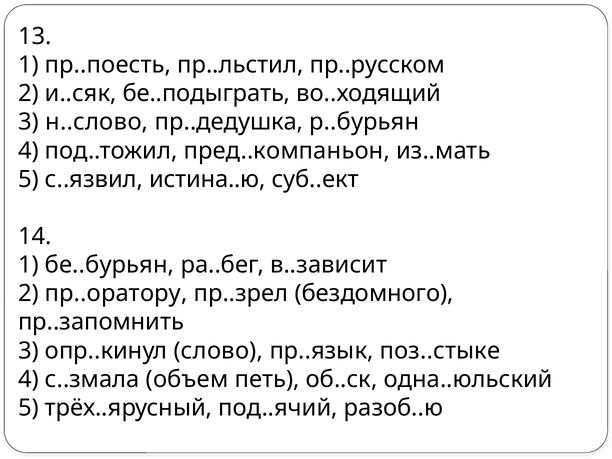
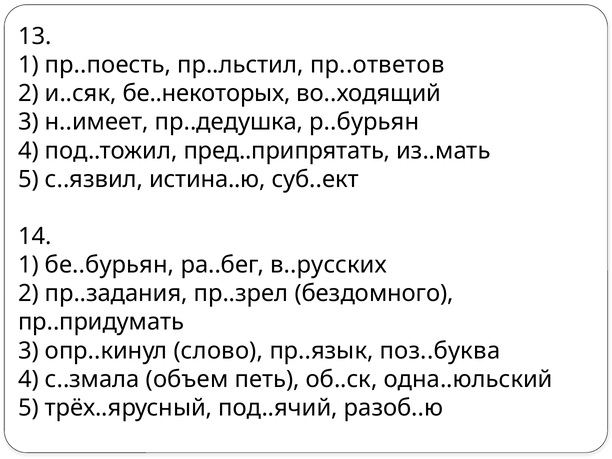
пр..русском: пр..русском -> пр..ответов
бе..подыграть: бе..подыграть -> бе..некоторых
н..слово: н..слово -> н..имеет
пред..компаньон: пред..компаньон -> пред..припрятать
в..зависит: в..зависит -> в..русских
пр..оратору: пр..оратору -> пр..задания
пр..запомнить: пр..запомнить -> пр..придумать
поз..стыке: поз..стыке -> поз..буква
